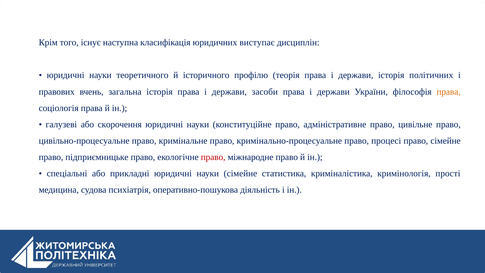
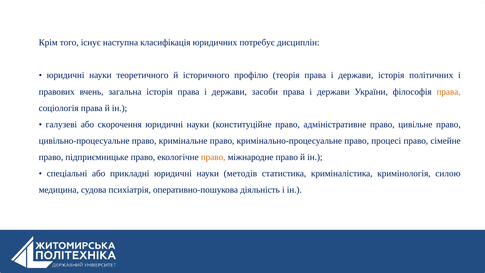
виступає: виступає -> потребує
право at (213, 157) colour: red -> orange
науки сімейне: сімейне -> методів
прості: прості -> силою
